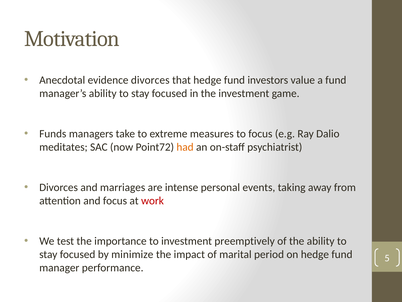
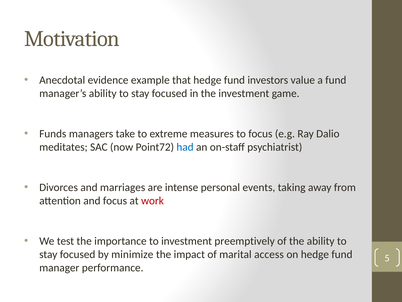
evidence divorces: divorces -> example
had colour: orange -> blue
period: period -> access
